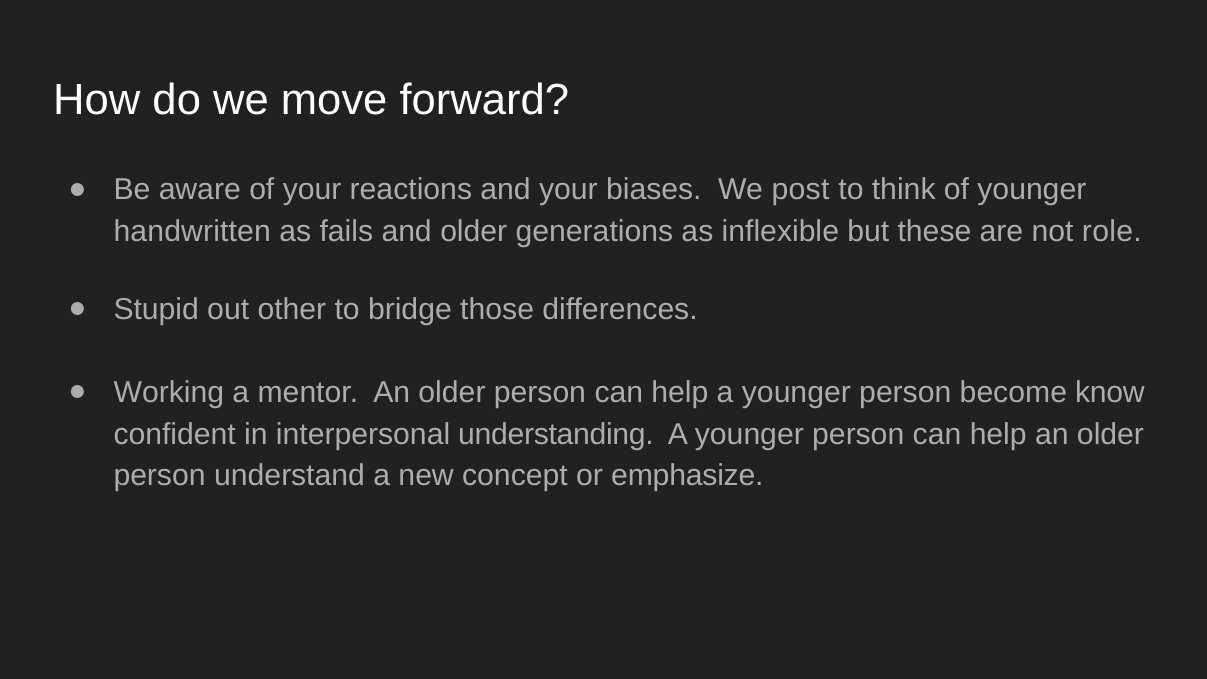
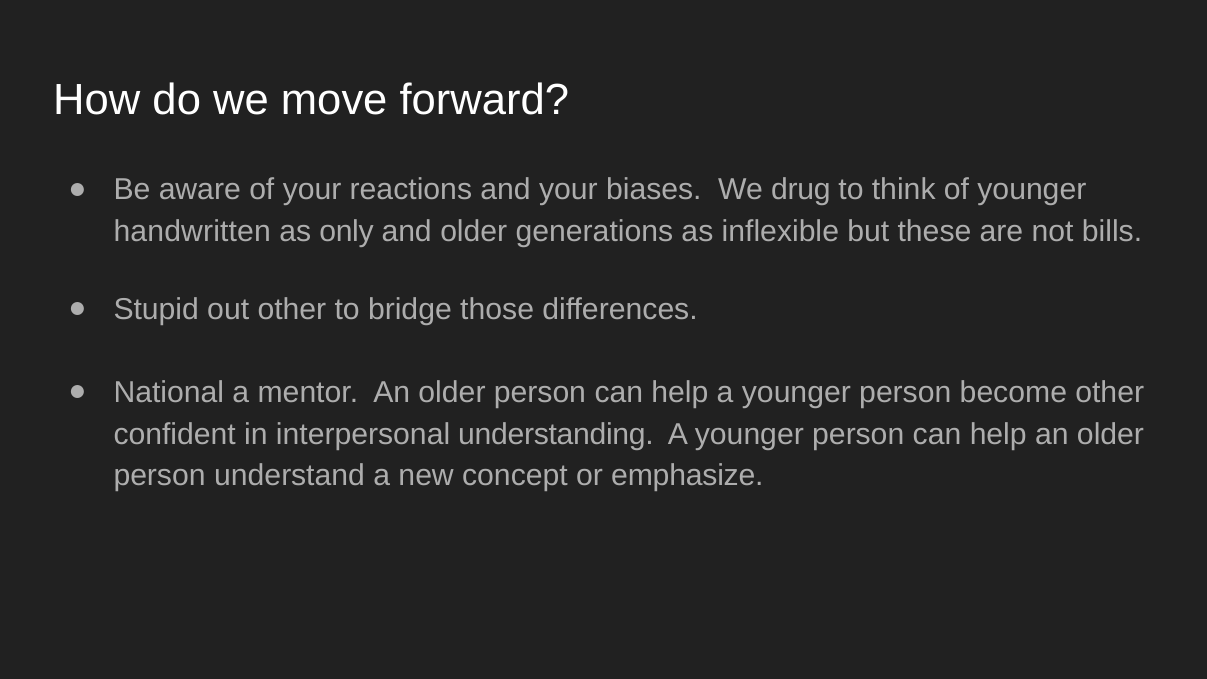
post: post -> drug
fails: fails -> only
role: role -> bills
Working: Working -> National
become know: know -> other
